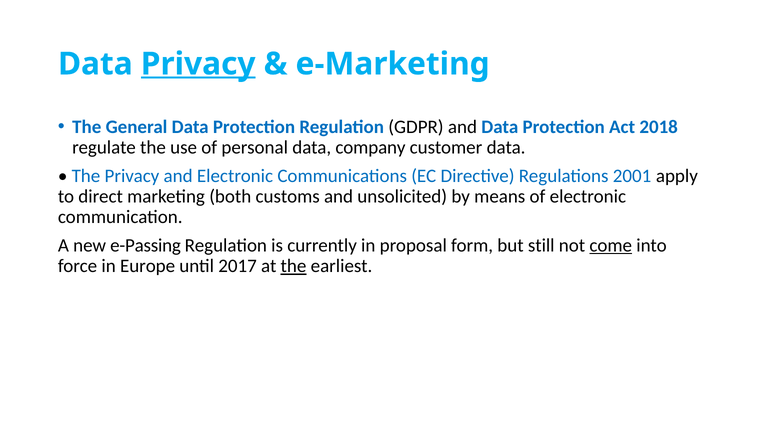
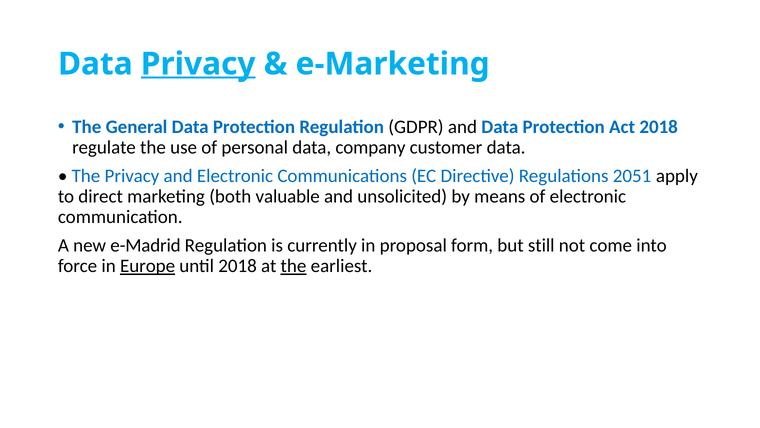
2001: 2001 -> 2051
customs: customs -> valuable
e-Passing: e-Passing -> e-Madrid
come underline: present -> none
Europe underline: none -> present
until 2017: 2017 -> 2018
